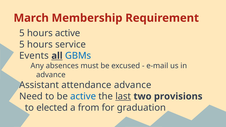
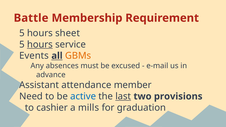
March: March -> Battle
hours active: active -> sheet
hours at (40, 44) underline: none -> present
GBMs colour: blue -> orange
attendance advance: advance -> member
elected: elected -> cashier
from: from -> mills
